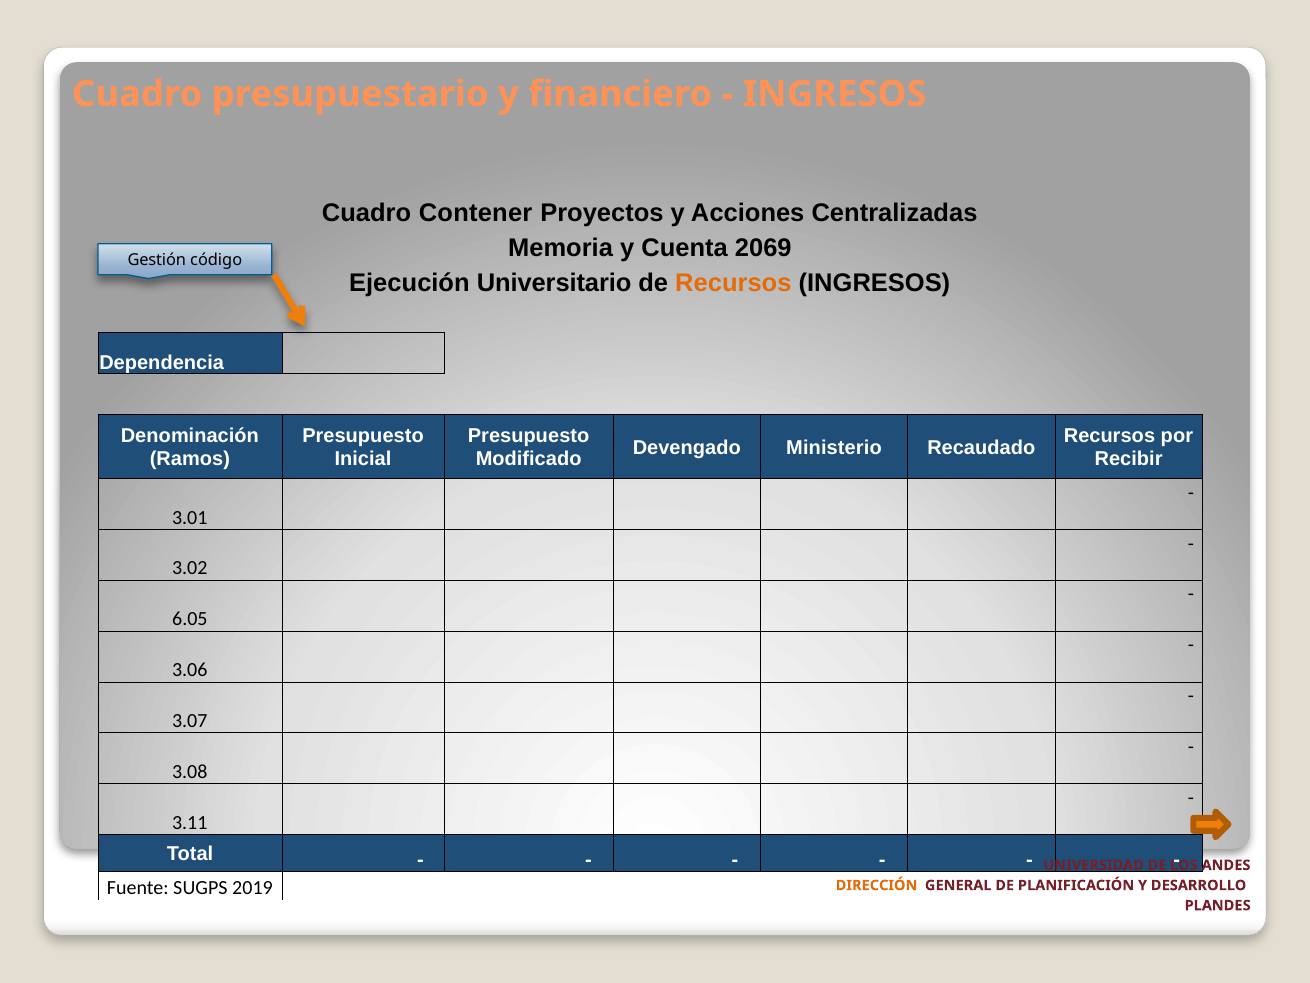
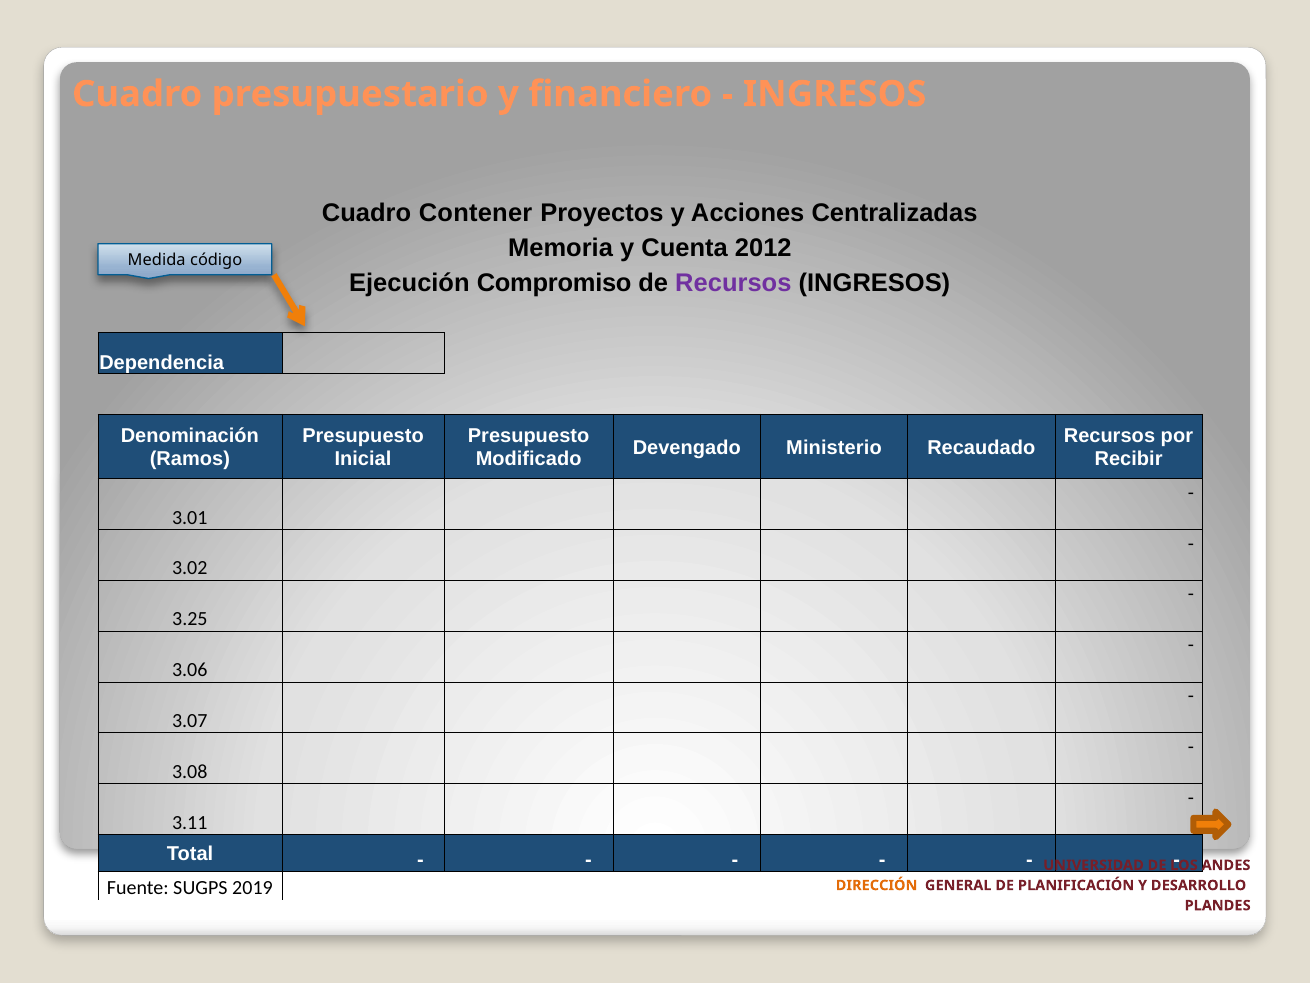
2069: 2069 -> 2012
Gestión: Gestión -> Medida
Universitario: Universitario -> Compromiso
Recursos at (733, 283) colour: orange -> purple
6.05: 6.05 -> 3.25
